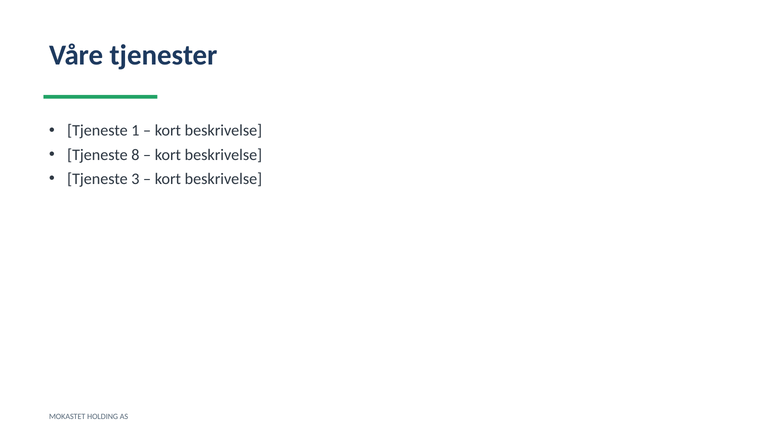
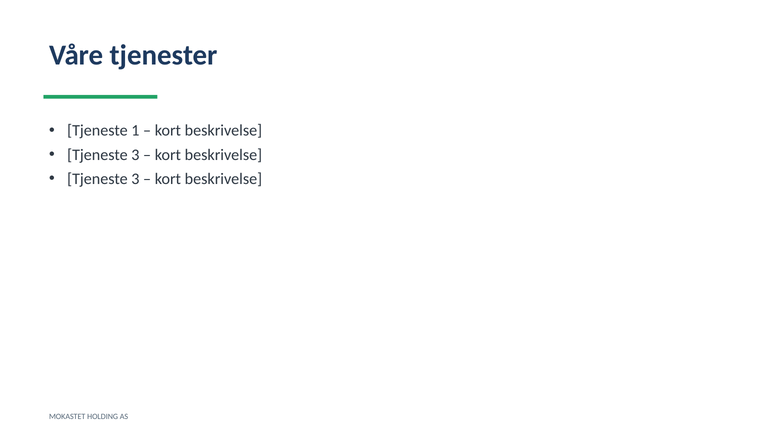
8 at (135, 155): 8 -> 3
